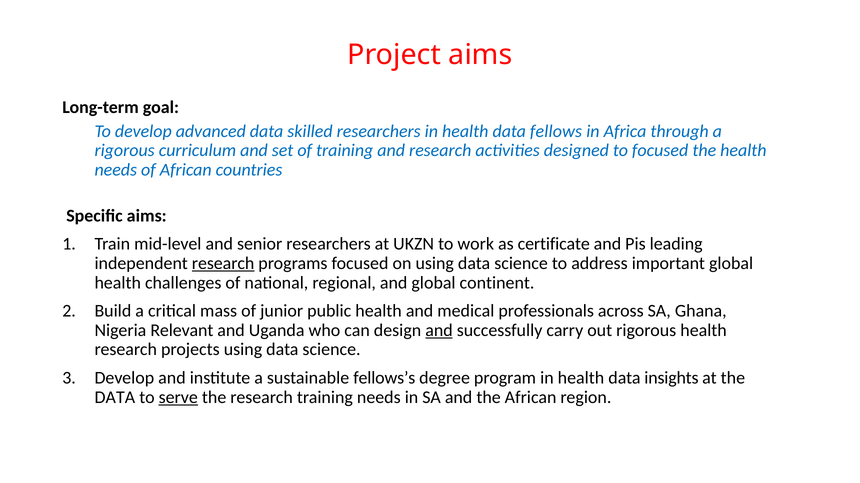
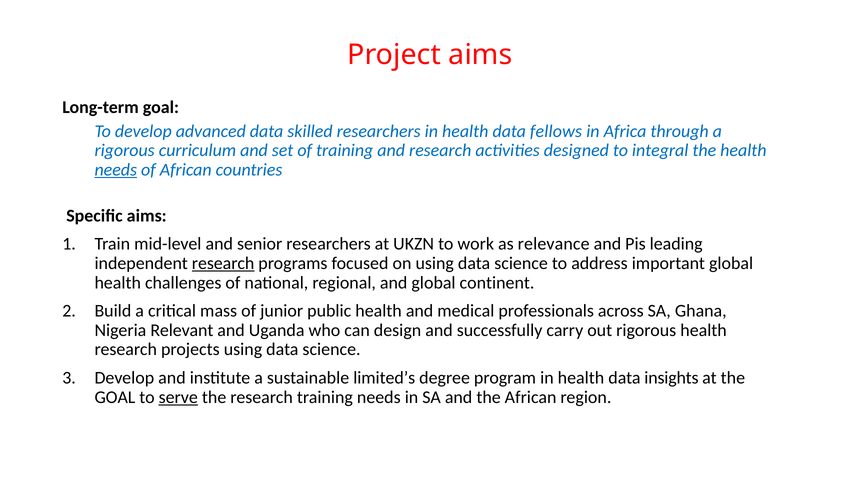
to focused: focused -> integral
needs at (116, 170) underline: none -> present
certificate: certificate -> relevance
and at (439, 331) underline: present -> none
fellows’s: fellows’s -> limited’s
DATA at (115, 398): DATA -> GOAL
